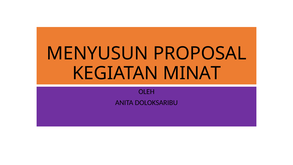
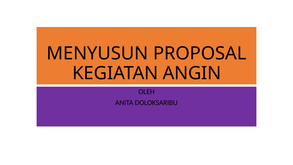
MINAT: MINAT -> ANGIN
